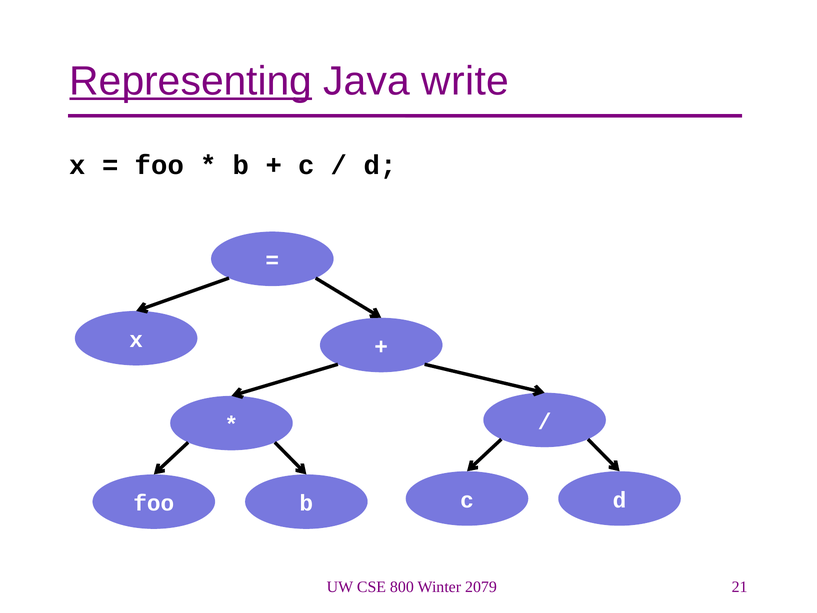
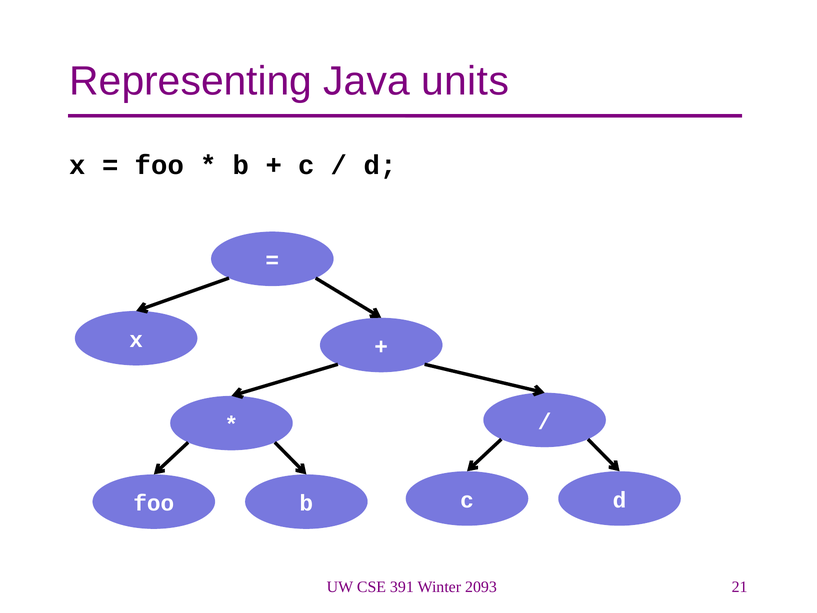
Representing underline: present -> none
write: write -> units
800: 800 -> 391
2079: 2079 -> 2093
